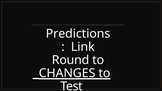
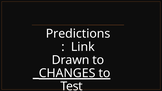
Round: Round -> Drawn
